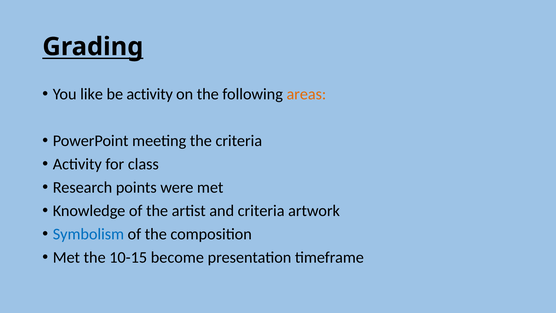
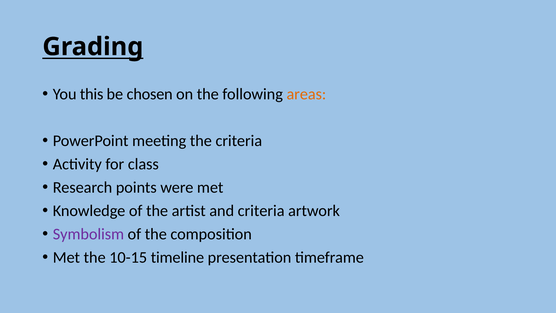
like: like -> this
be activity: activity -> chosen
Symbolism colour: blue -> purple
become: become -> timeline
